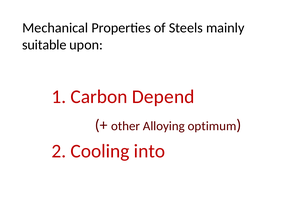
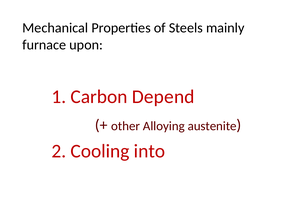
suitable: suitable -> furnace
optimum: optimum -> austenite
